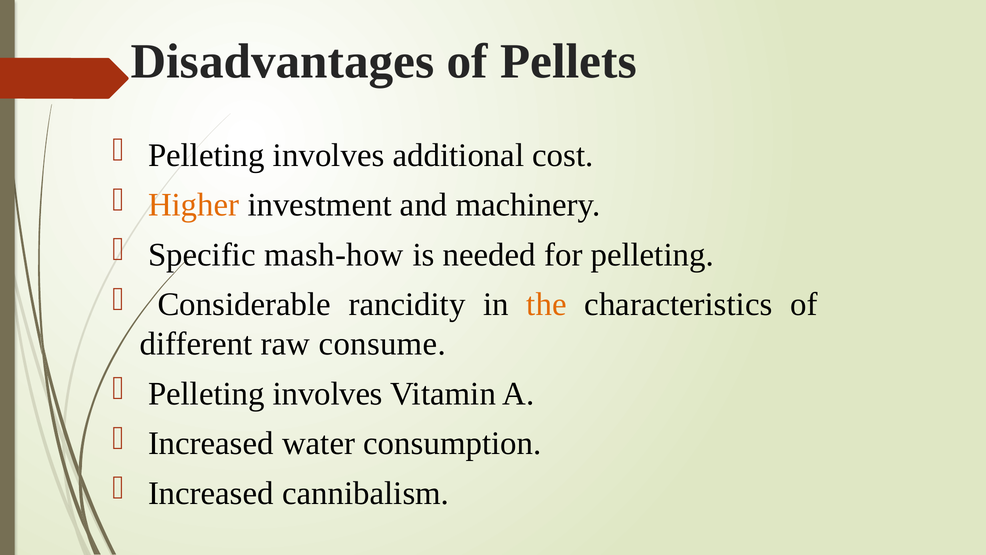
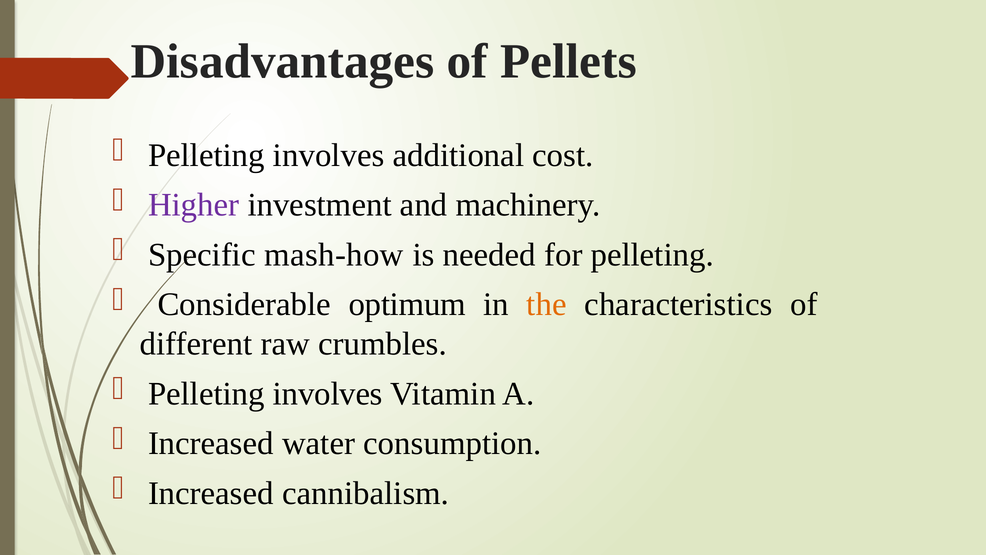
Higher colour: orange -> purple
rancidity: rancidity -> optimum
consume: consume -> crumbles
